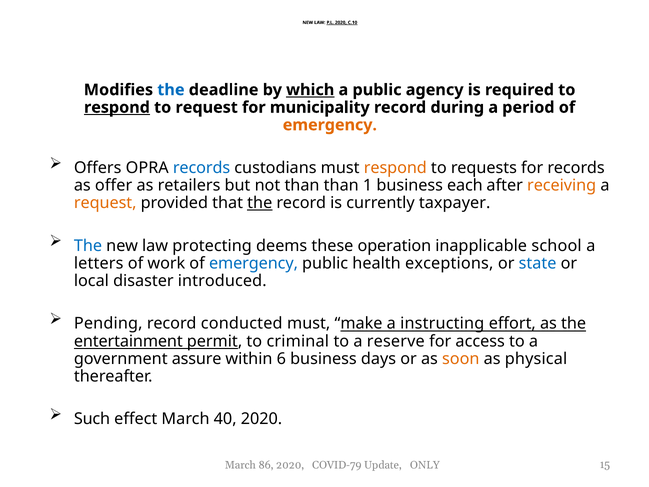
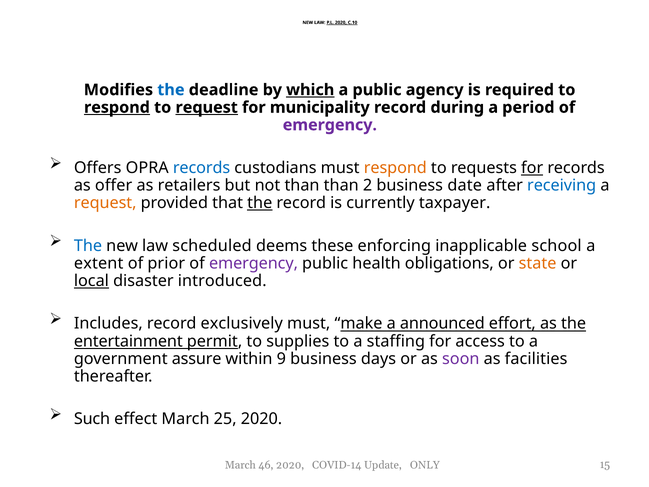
request at (207, 107) underline: none -> present
emergency at (330, 125) colour: orange -> purple
for at (532, 168) underline: none -> present
1: 1 -> 2
each: each -> date
receiving colour: orange -> blue
protecting: protecting -> scheduled
operation: operation -> enforcing
letters: letters -> extent
work: work -> prior
emergency at (254, 263) colour: blue -> purple
exceptions: exceptions -> obligations
state colour: blue -> orange
local underline: none -> present
Pending: Pending -> Includes
conducted: conducted -> exclusively
instructing: instructing -> announced
criminal: criminal -> supplies
reserve: reserve -> staffing
6: 6 -> 9
soon colour: orange -> purple
physical: physical -> facilities
40: 40 -> 25
86: 86 -> 46
COVID-79: COVID-79 -> COVID-14
